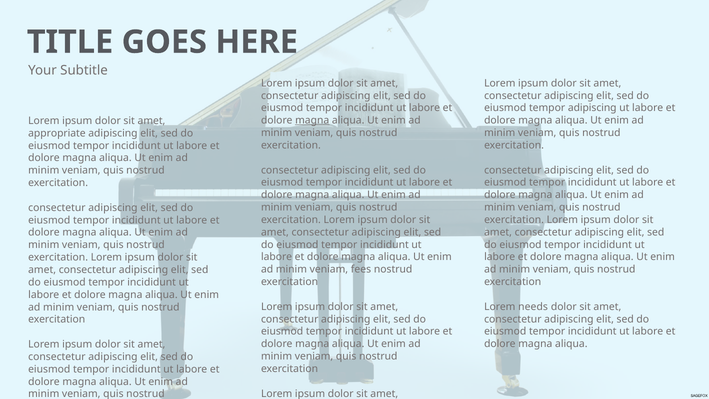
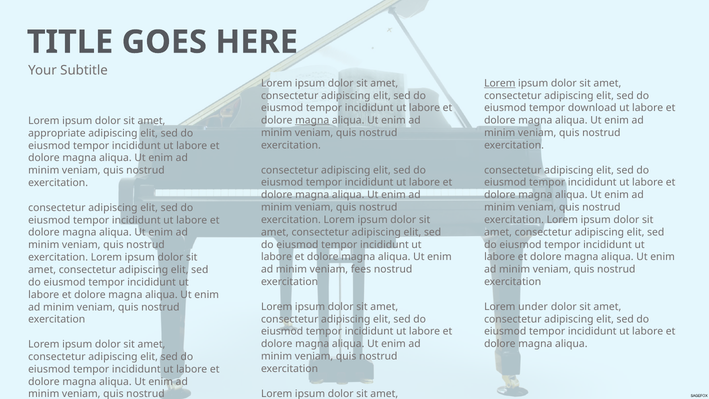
Lorem at (500, 83) underline: none -> present
tempor adipiscing: adipiscing -> download
needs: needs -> under
